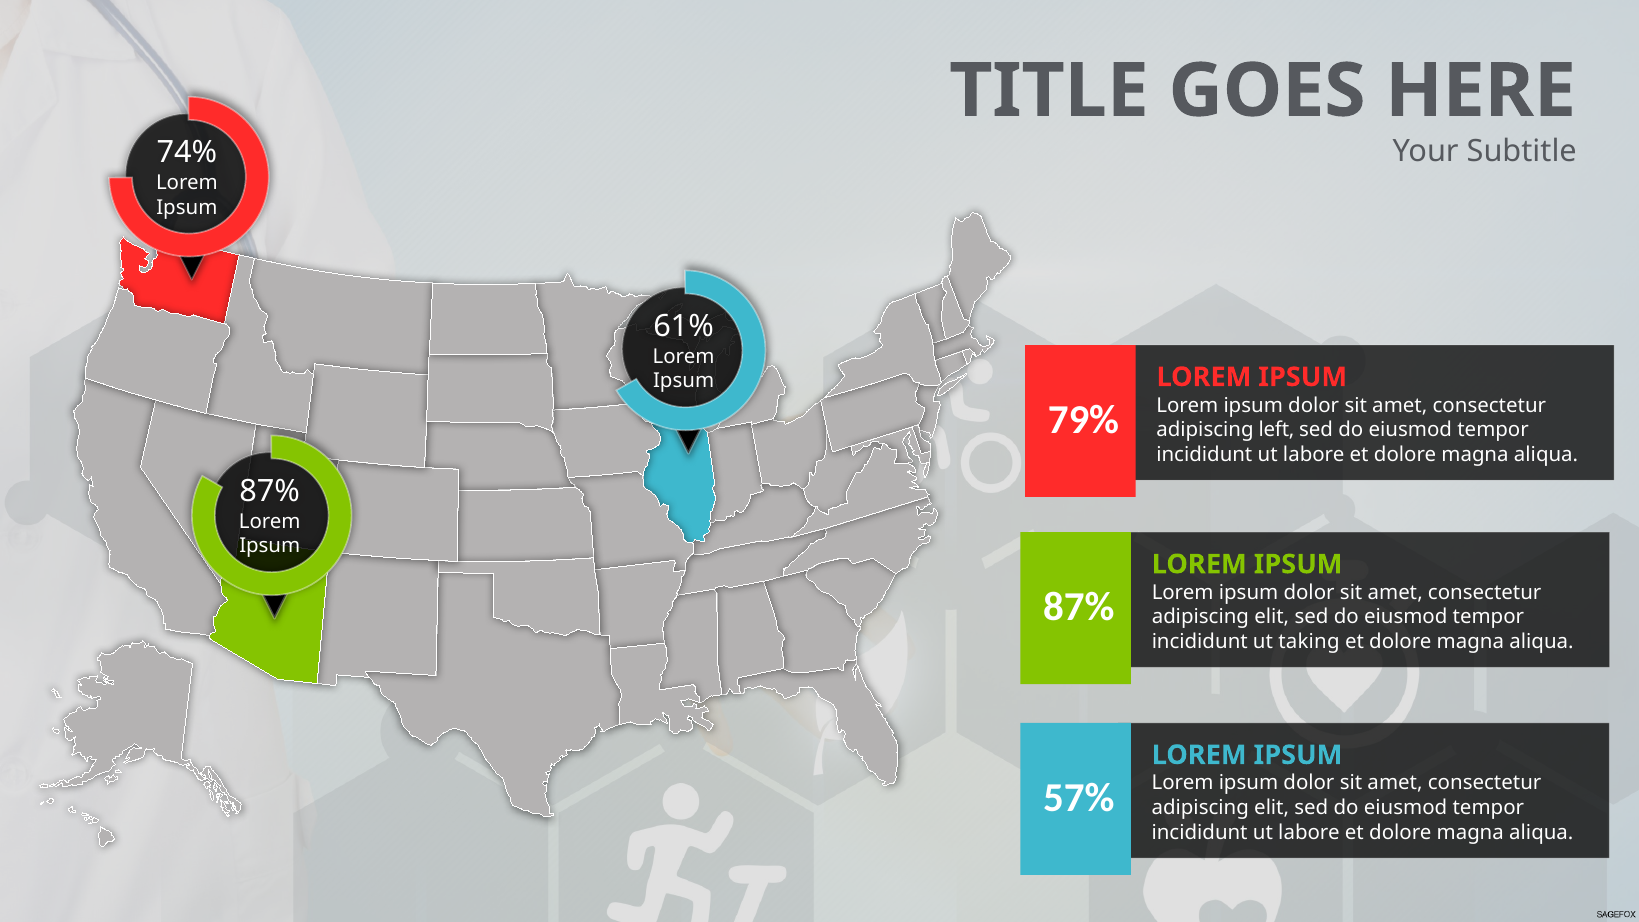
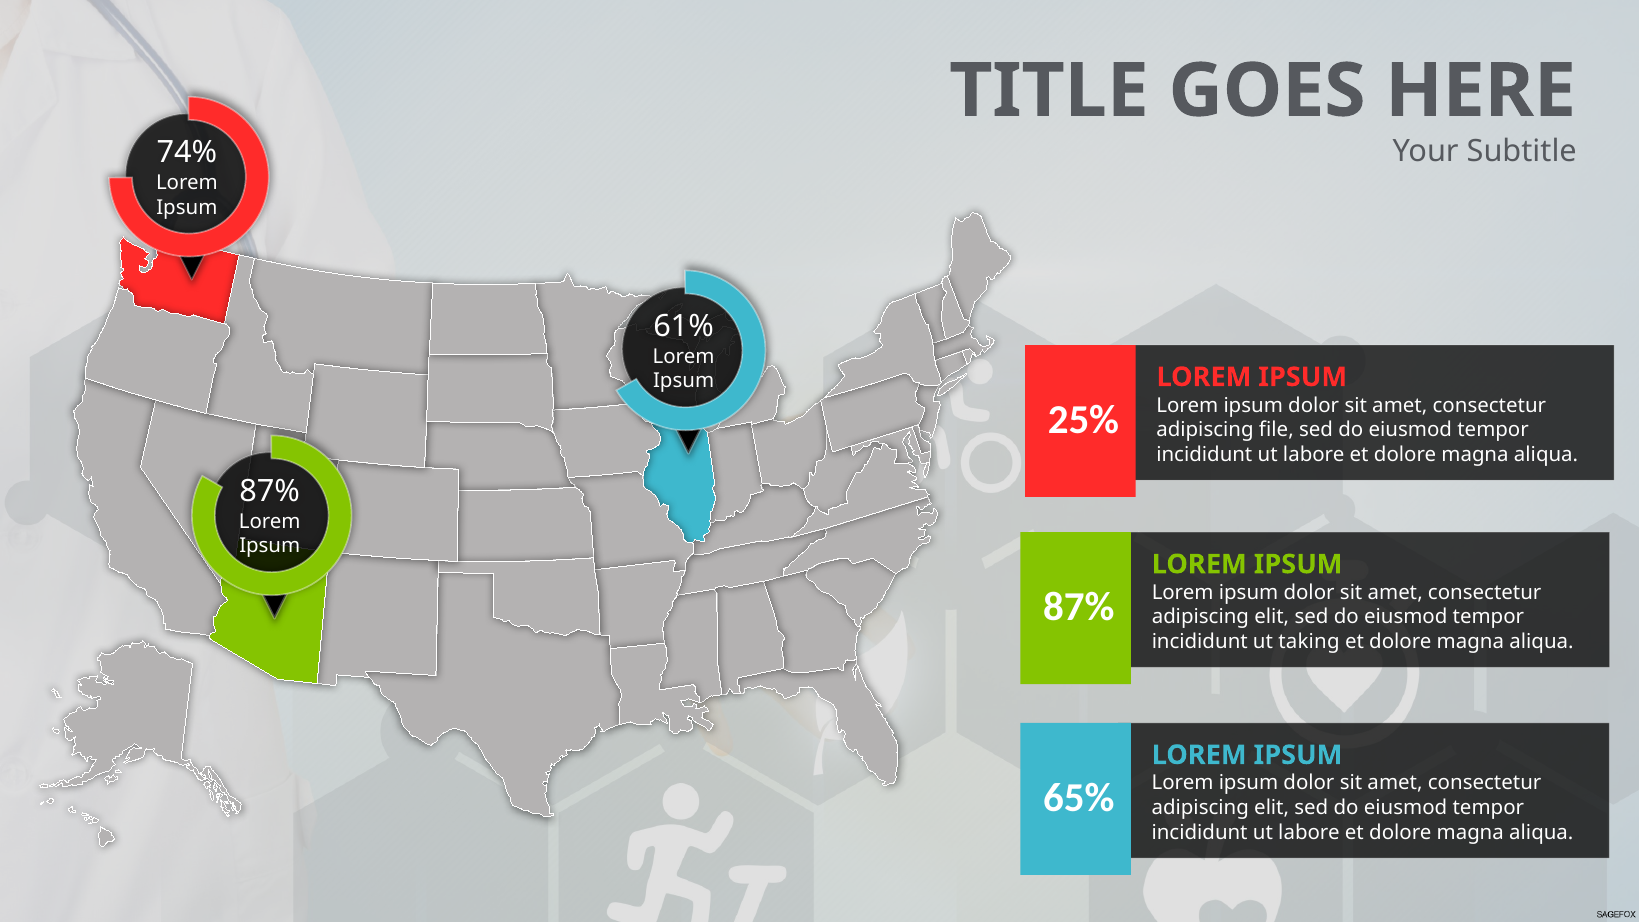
79%: 79% -> 25%
left: left -> file
57%: 57% -> 65%
